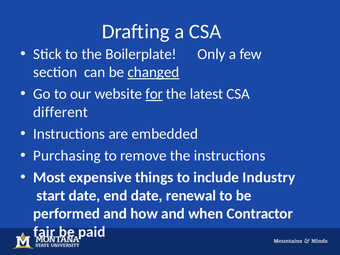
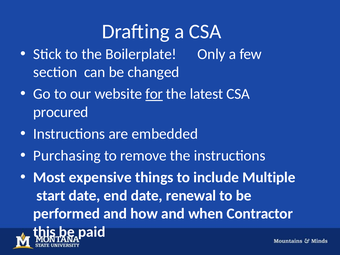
changed underline: present -> none
different: different -> procured
Industry: Industry -> Multiple
fair: fair -> this
